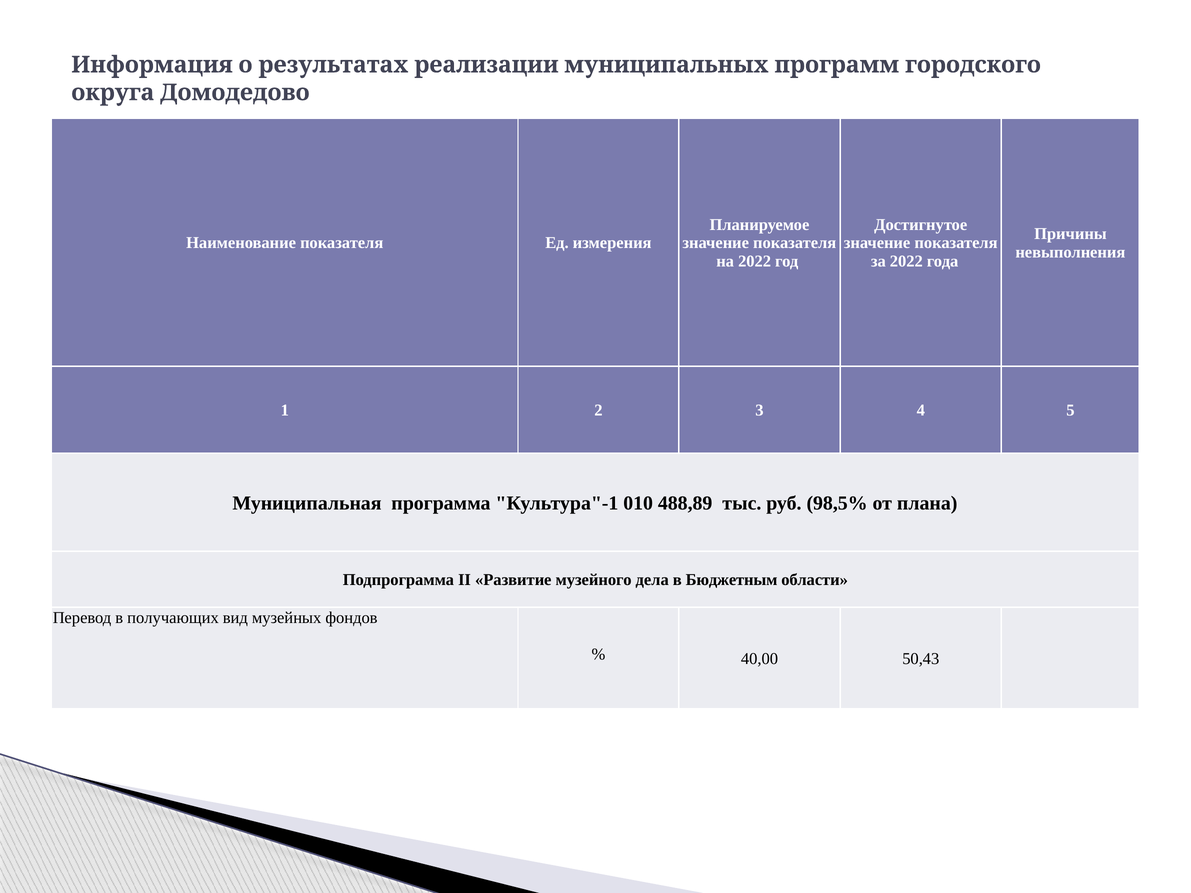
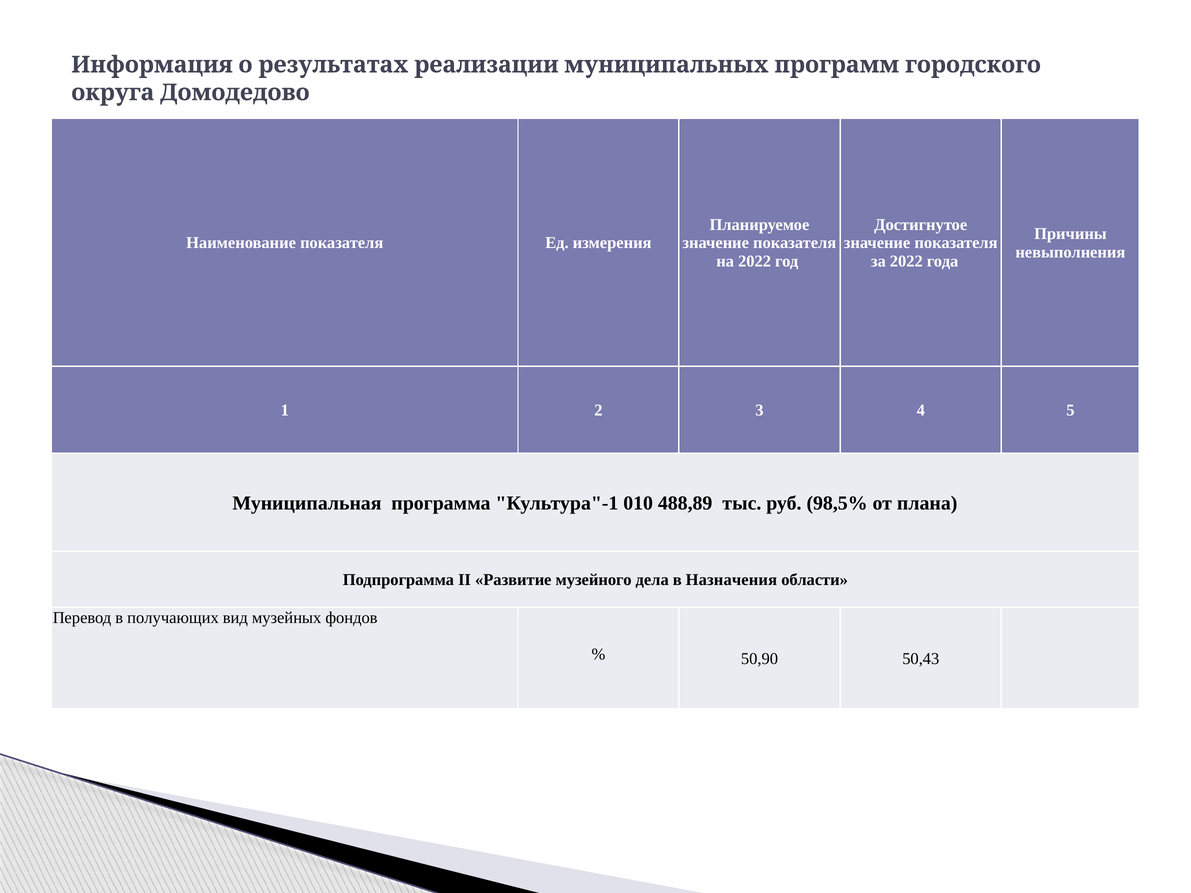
Бюджетным: Бюджетным -> Назначения
40,00: 40,00 -> 50,90
